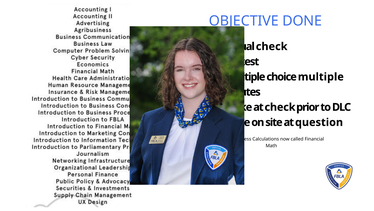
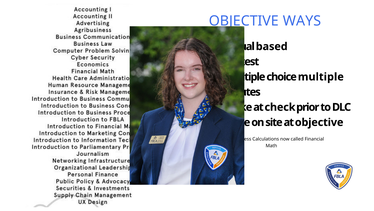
DONE: DONE -> WAYS
check at (272, 46): check -> based
at question: question -> objective
